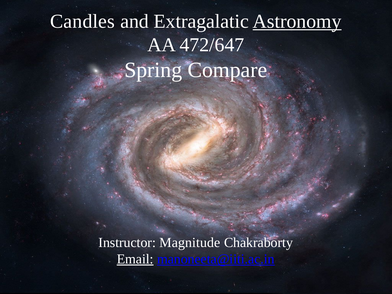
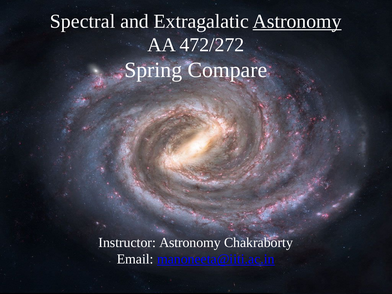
Candles: Candles -> Spectral
472/647: 472/647 -> 472/272
Instructor Magnitude: Magnitude -> Astronomy
Email underline: present -> none
